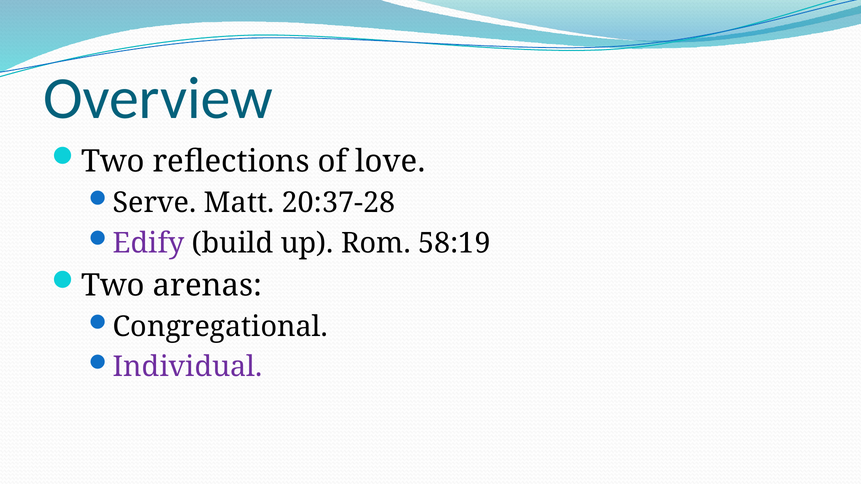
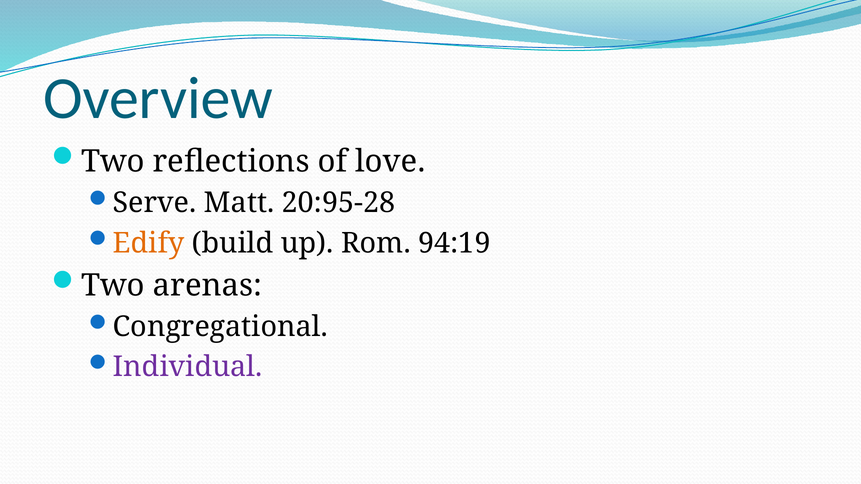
20:37-28: 20:37-28 -> 20:95-28
Edify colour: purple -> orange
58:19: 58:19 -> 94:19
